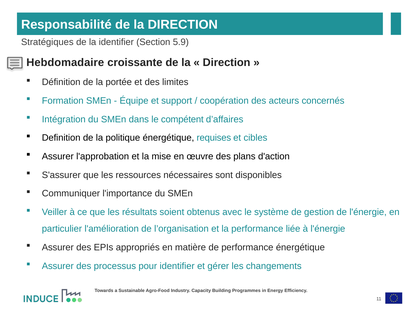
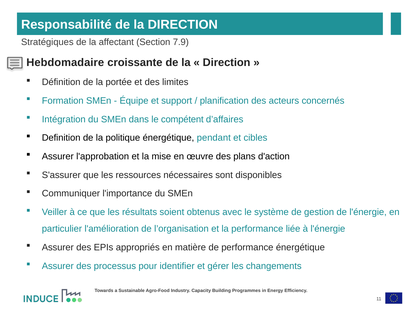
la identifier: identifier -> affectant
5.9: 5.9 -> 7.9
coopération: coopération -> planification
requises: requises -> pendant
